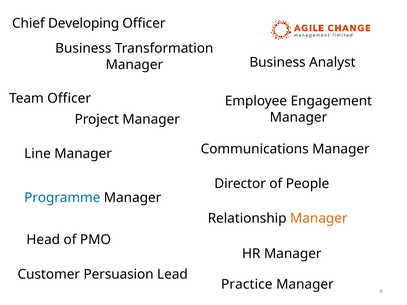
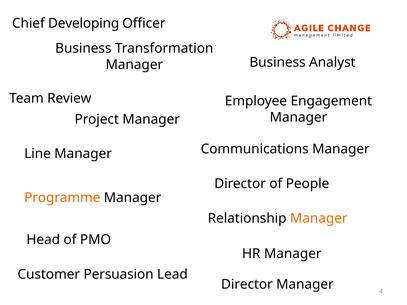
Team Officer: Officer -> Review
Programme colour: blue -> orange
Practice at (247, 285): Practice -> Director
